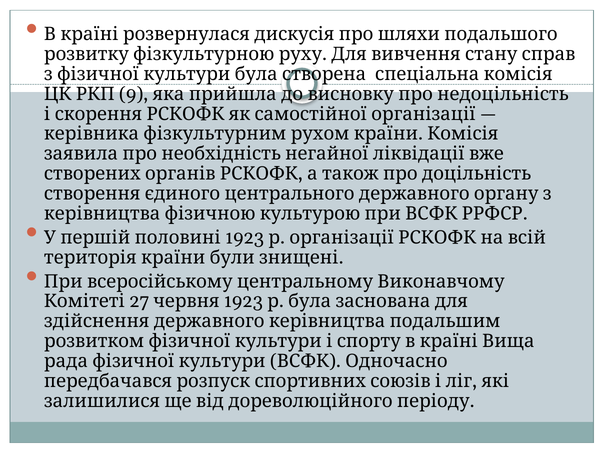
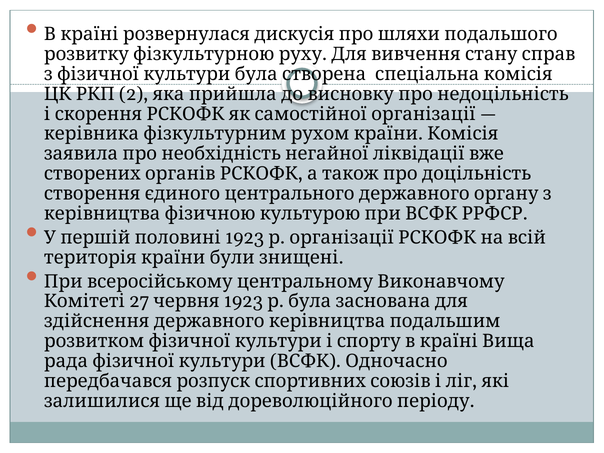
9: 9 -> 2
